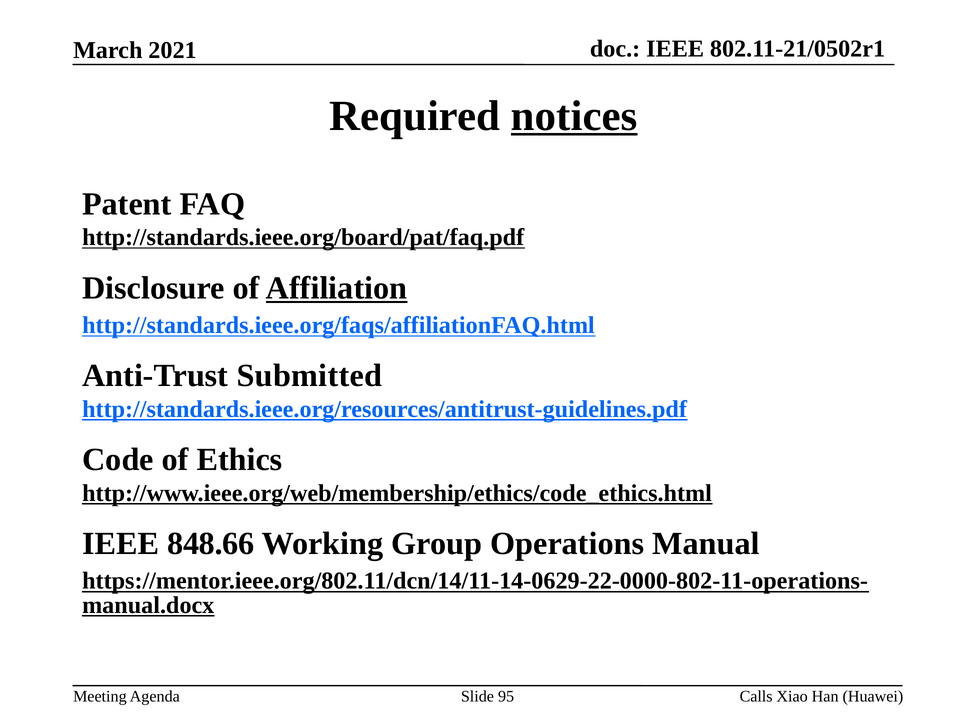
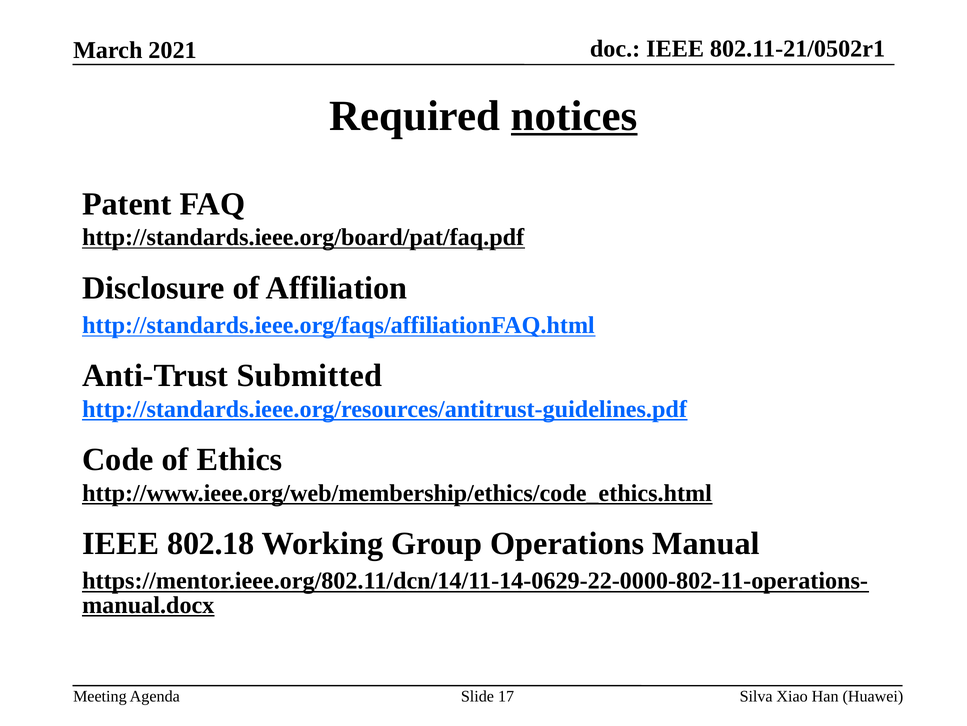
Affiliation underline: present -> none
848.66: 848.66 -> 802.18
95: 95 -> 17
Calls: Calls -> Silva
